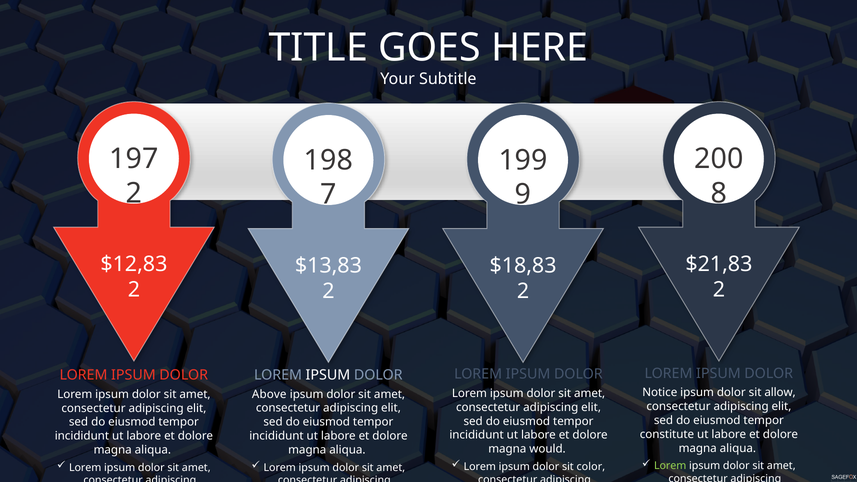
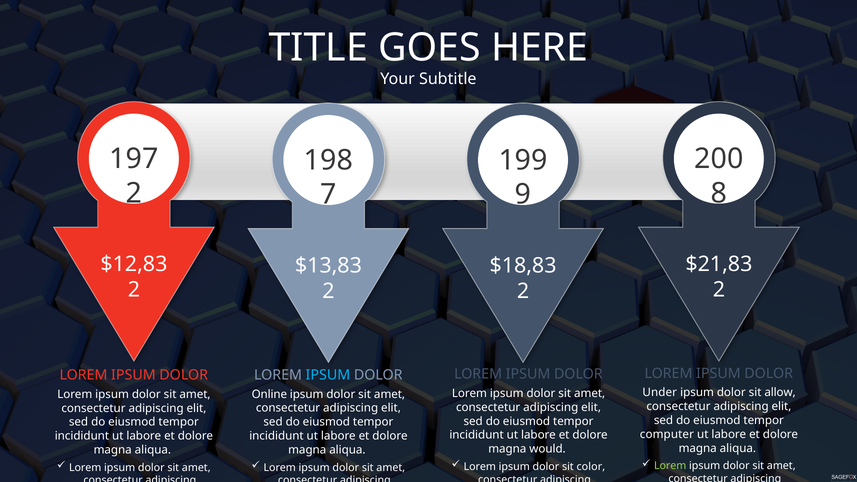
IPSUM at (328, 375) colour: white -> light blue
Notice: Notice -> Under
Above: Above -> Online
constitute: constitute -> computer
